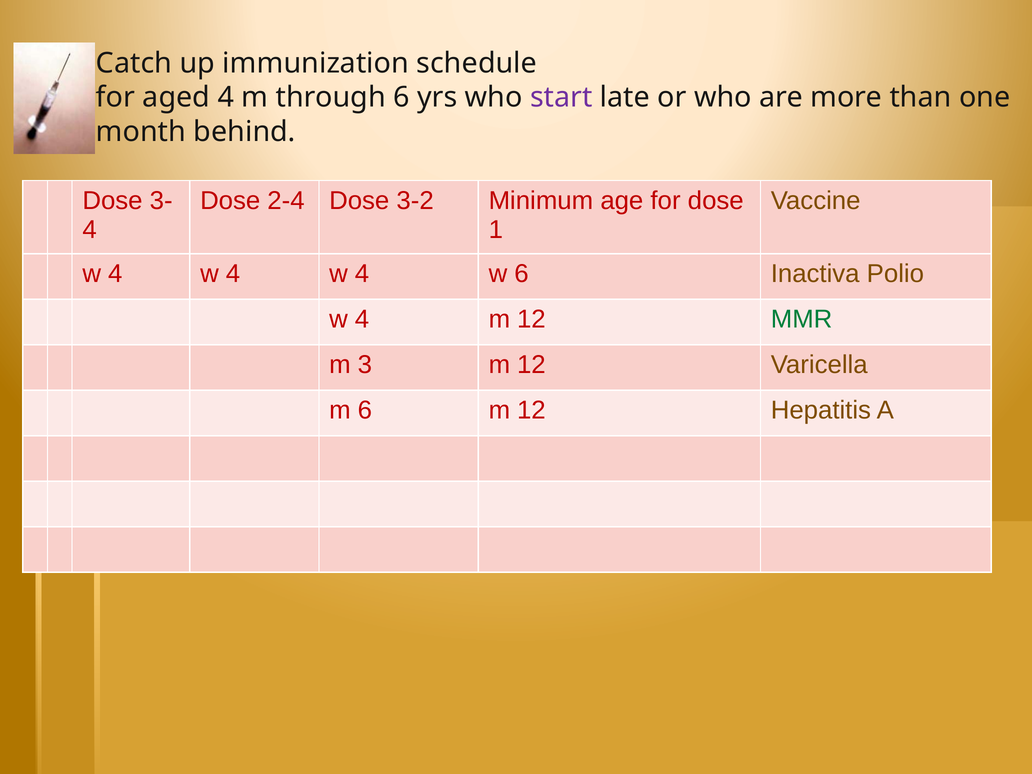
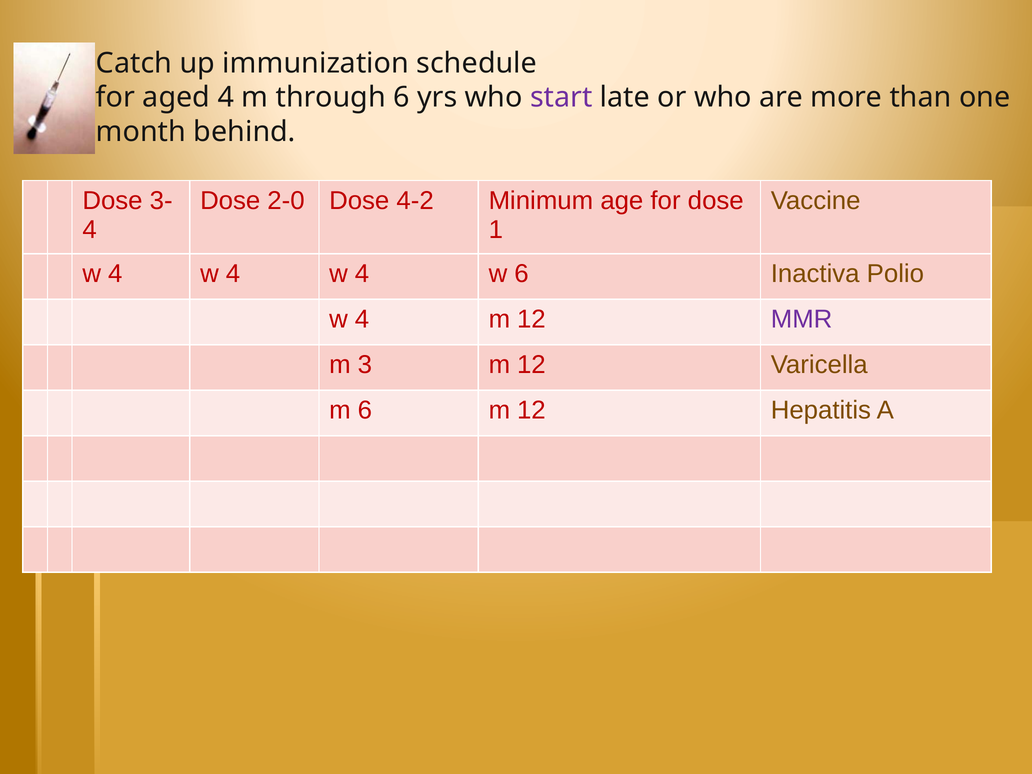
2-4: 2-4 -> 2-0
3-2: 3-2 -> 4-2
MMR colour: green -> purple
